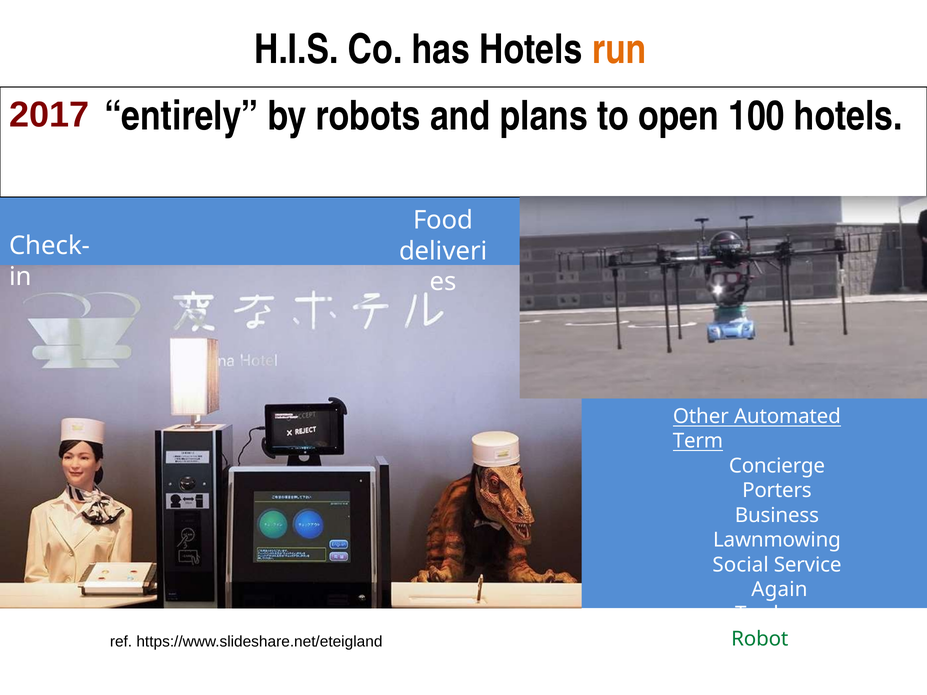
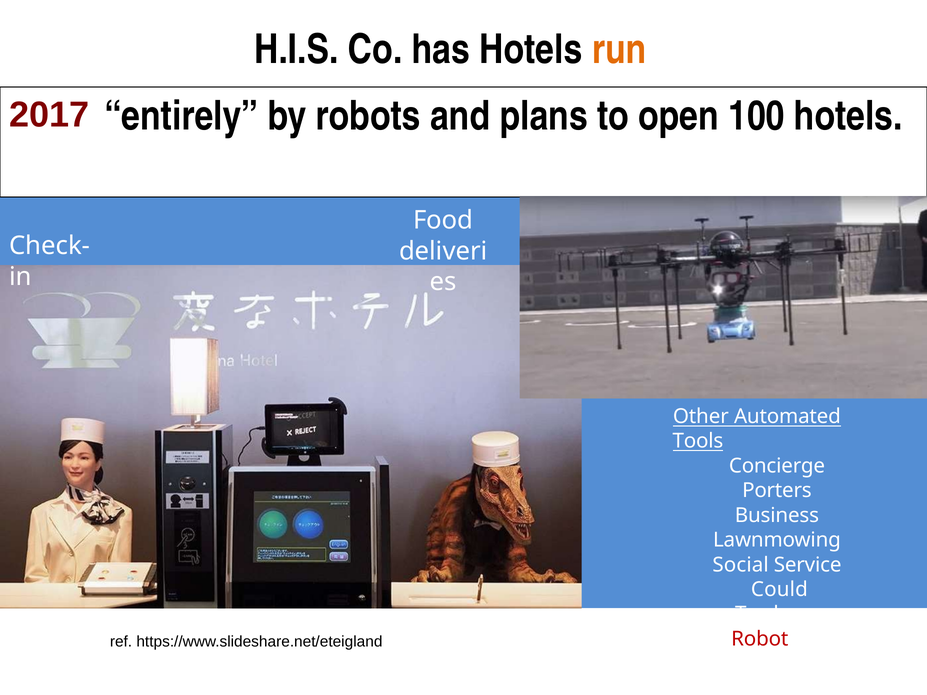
Term: Term -> Tools
Again: Again -> Could
Robot colour: green -> red
